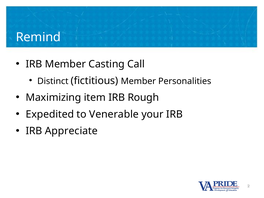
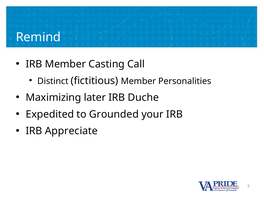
item: item -> later
Rough: Rough -> Duche
Venerable: Venerable -> Grounded
